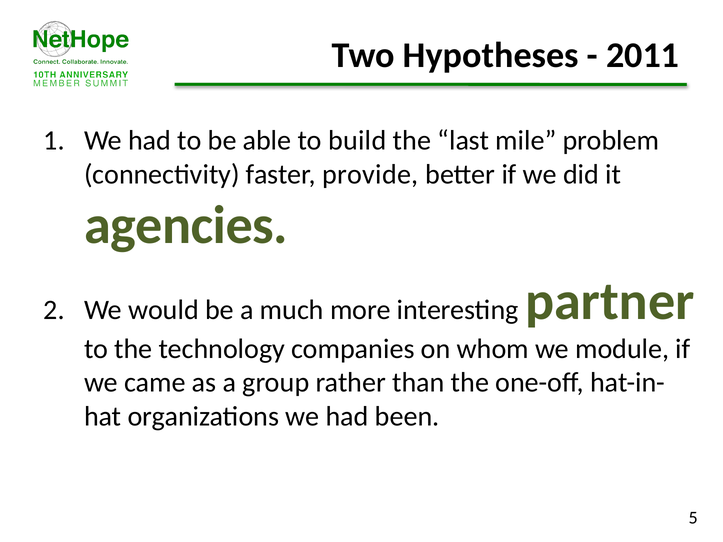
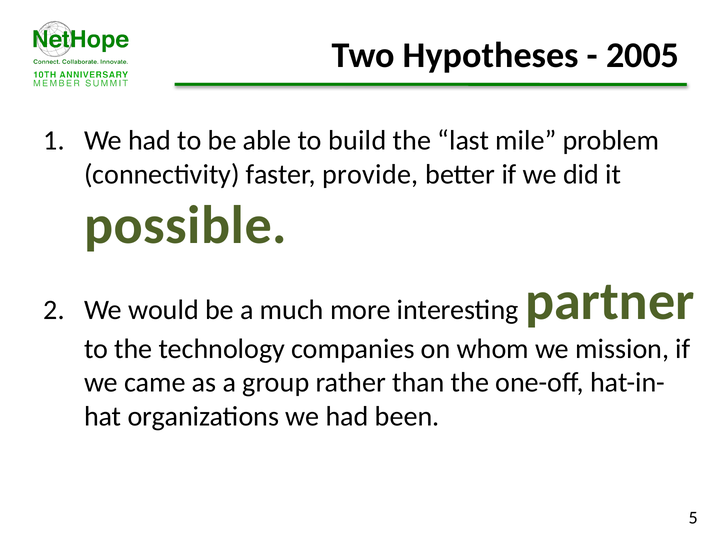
2011: 2011 -> 2005
agencies: agencies -> possible
module: module -> mission
